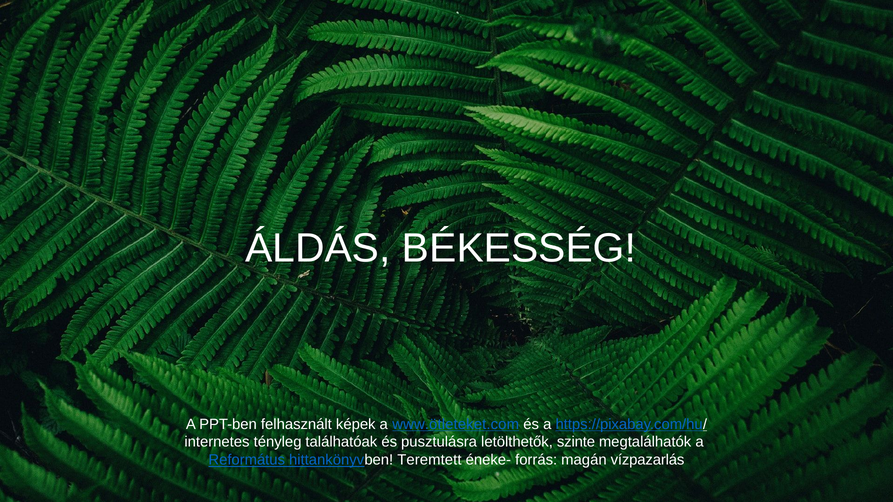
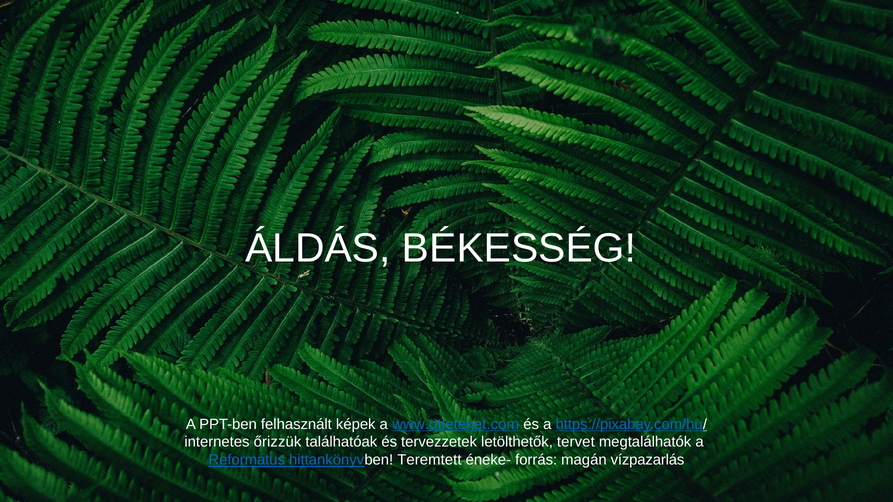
tényleg: tényleg -> őrizzük
pusztulásra: pusztulásra -> tervezzetek
szinte: szinte -> tervet
